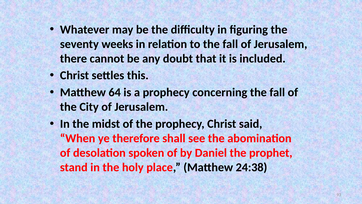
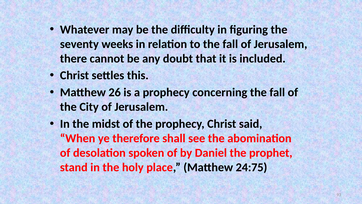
64: 64 -> 26
24:38: 24:38 -> 24:75
